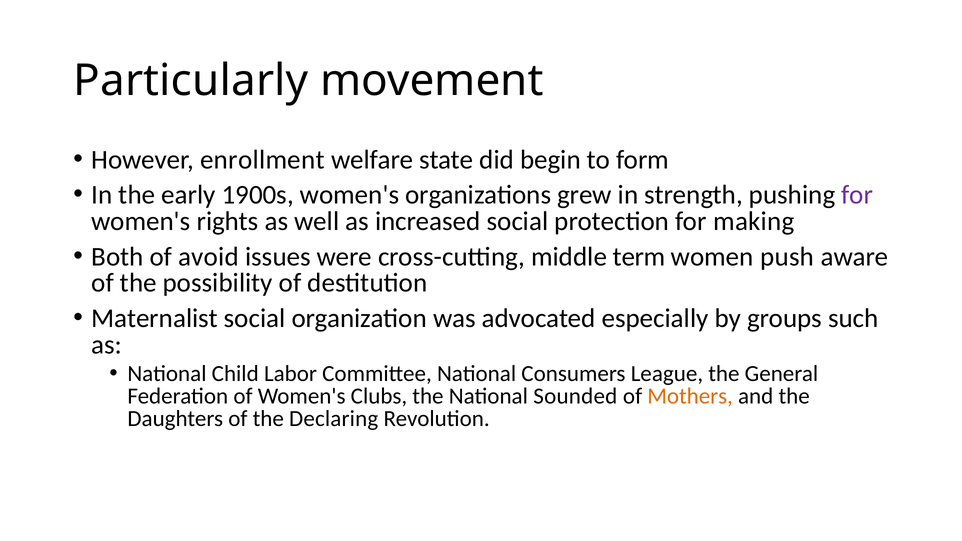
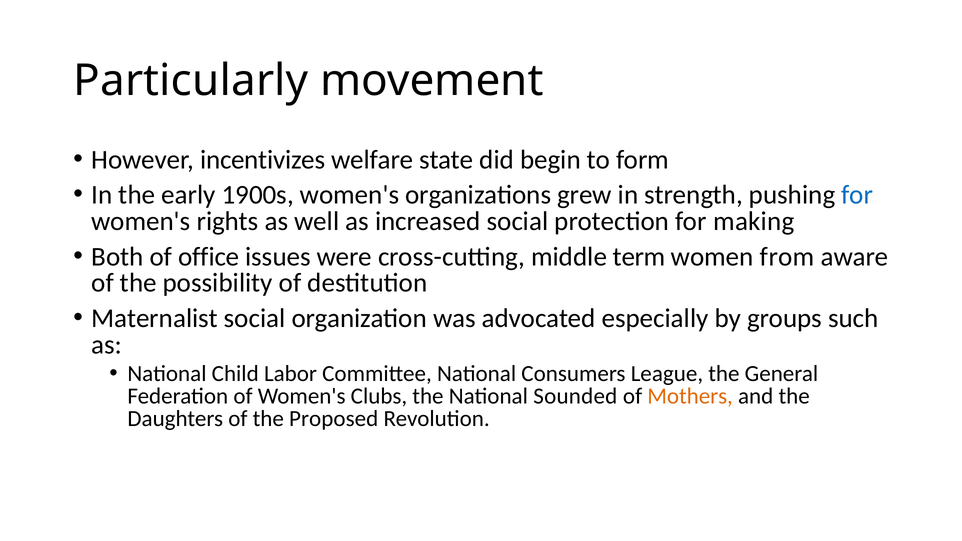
enrollment: enrollment -> incentivizes
for at (857, 195) colour: purple -> blue
avoid: avoid -> office
push: push -> from
Declaring: Declaring -> Proposed
